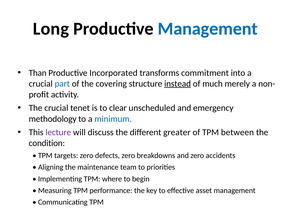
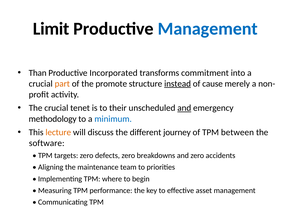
Long: Long -> Limit
part colour: blue -> orange
covering: covering -> promote
much: much -> cause
clear: clear -> their
and at (184, 108) underline: none -> present
lecture colour: purple -> orange
greater: greater -> journey
condition: condition -> software
